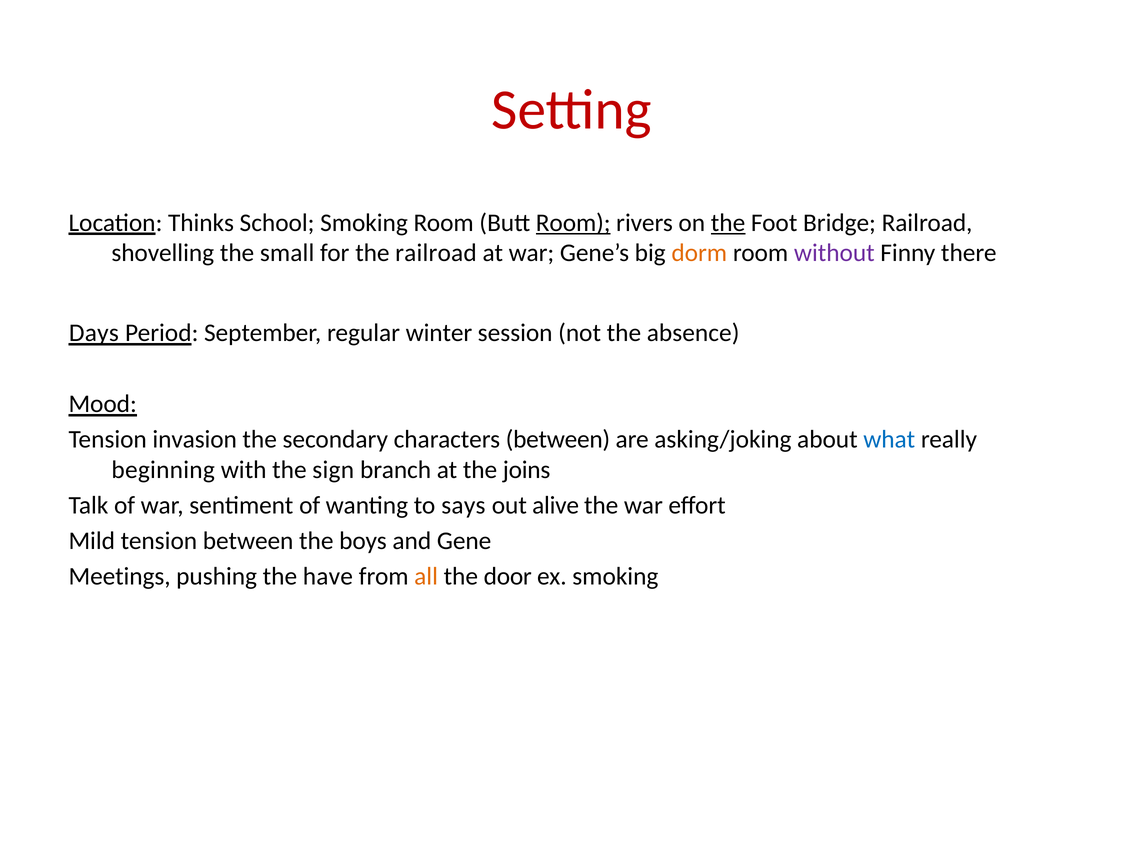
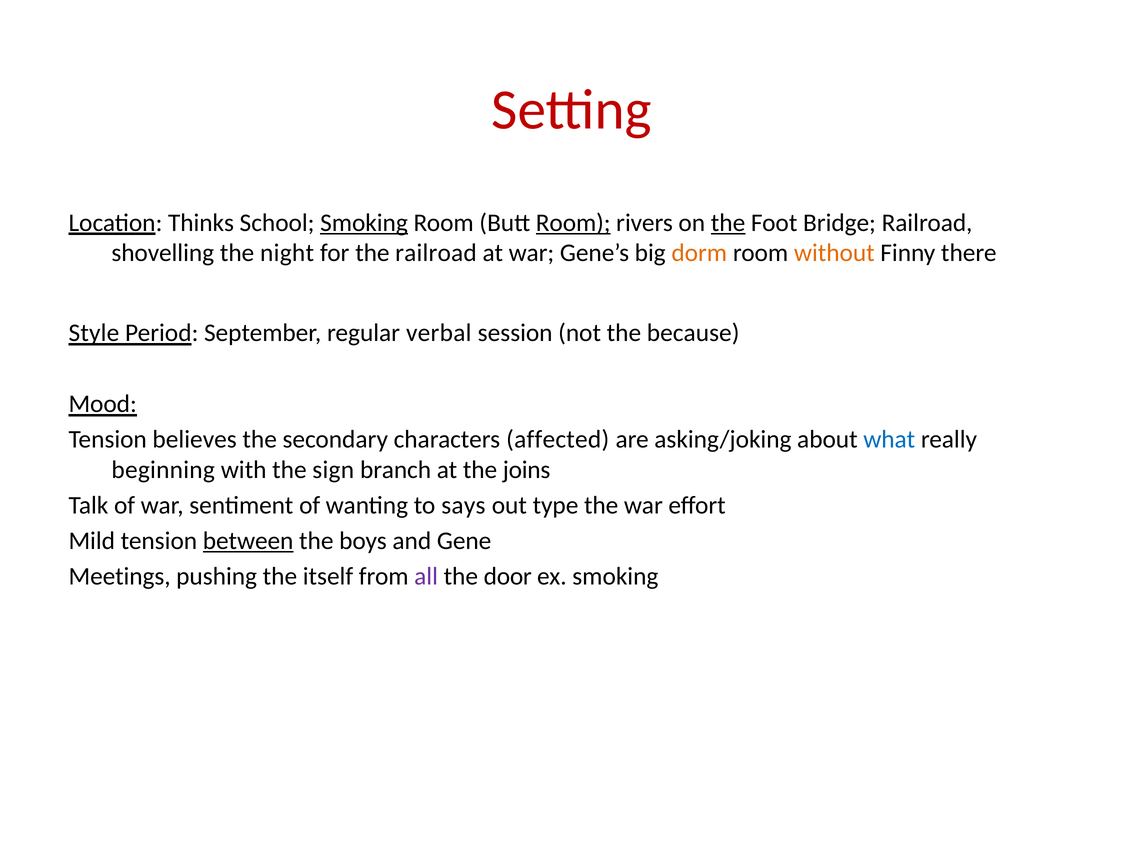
Smoking at (364, 223) underline: none -> present
small: small -> night
without colour: purple -> orange
Days: Days -> Style
winter: winter -> verbal
absence: absence -> because
invasion: invasion -> believes
characters between: between -> affected
alive: alive -> type
between at (248, 541) underline: none -> present
have: have -> itself
all colour: orange -> purple
